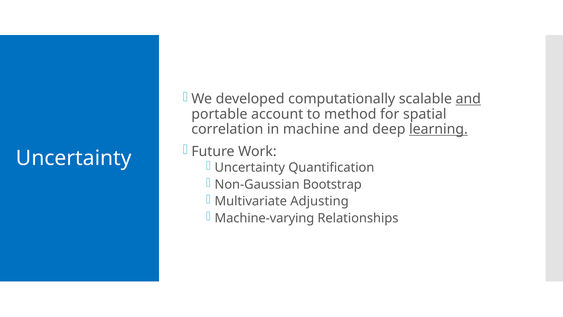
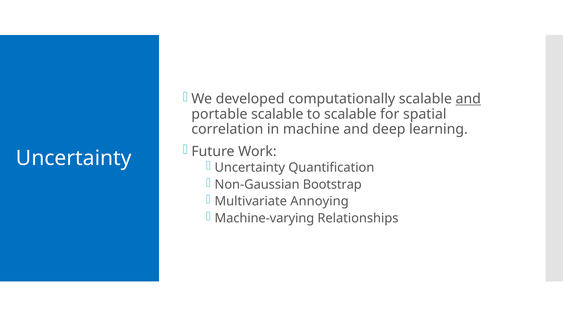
portable account: account -> scalable
to method: method -> scalable
learning underline: present -> none
Adjusting: Adjusting -> Annoying
